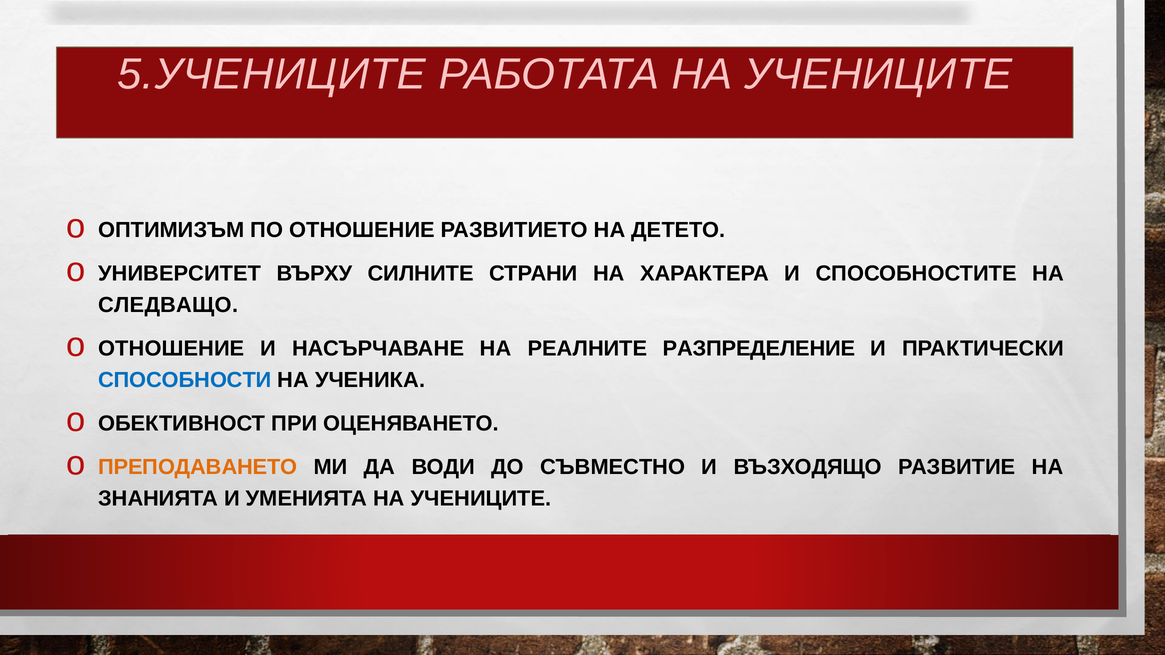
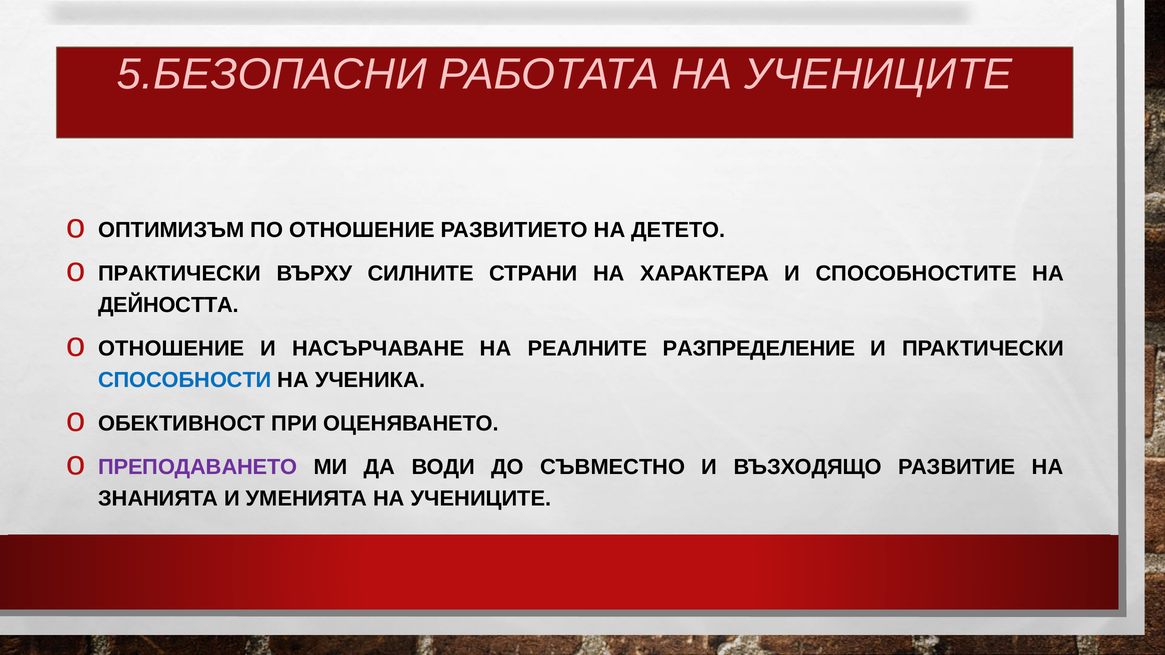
5.УЧЕНИЦИТЕ: 5.УЧЕНИЦИТЕ -> 5.БЕЗОПАСНИ
УНИВЕРСИТЕТ at (180, 274): УНИВЕРСИТЕТ -> ПРАКТИЧЕСКИ
СЛЕДВАЩО: СЛЕДВАЩО -> ДЕЙНОСТТА
ПРЕПОДАВАНЕТО colour: orange -> purple
